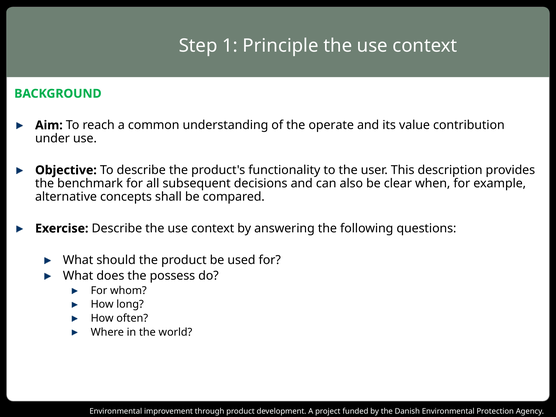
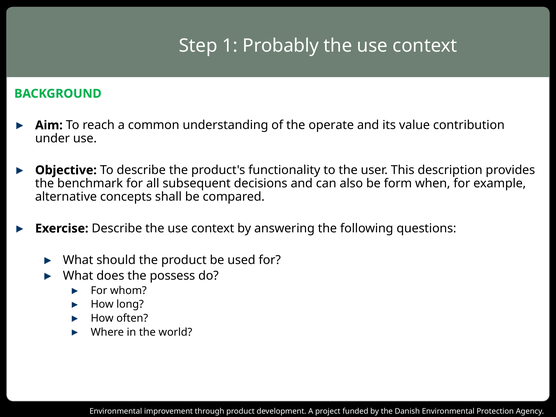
Principle: Principle -> Probably
clear: clear -> form
